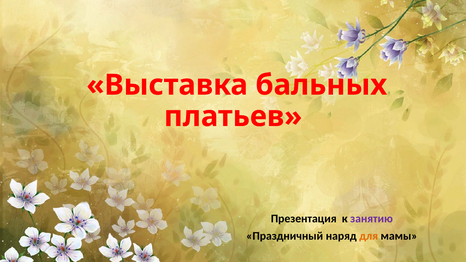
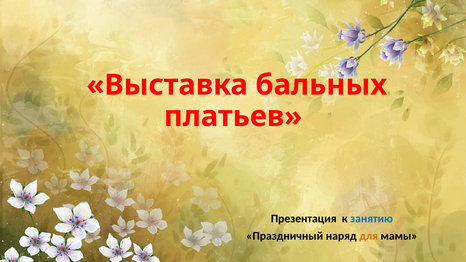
занятию colour: purple -> blue
